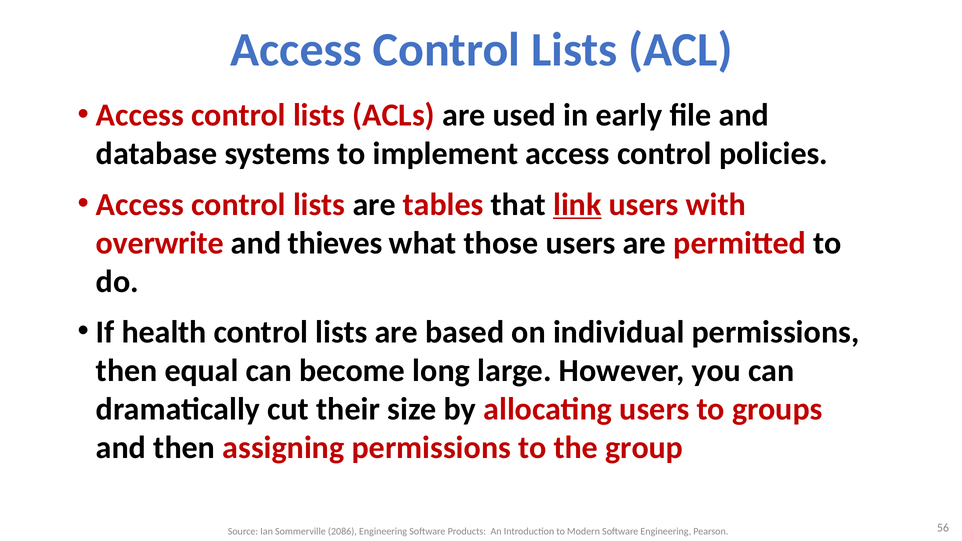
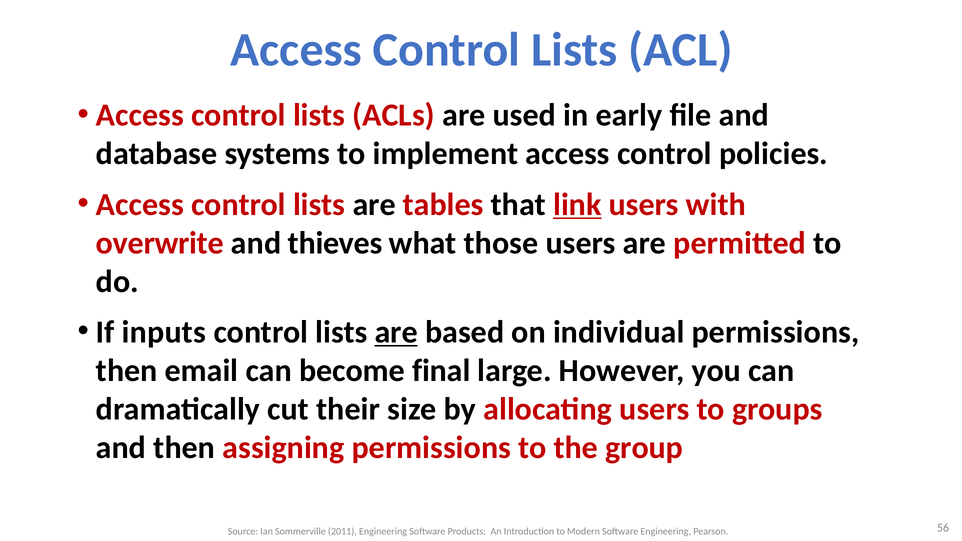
health: health -> inputs
are at (396, 332) underline: none -> present
equal: equal -> email
long: long -> final
2086: 2086 -> 2011
